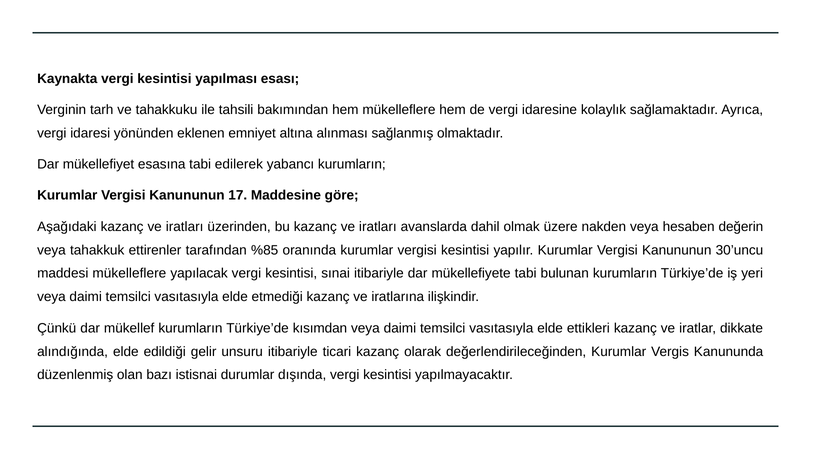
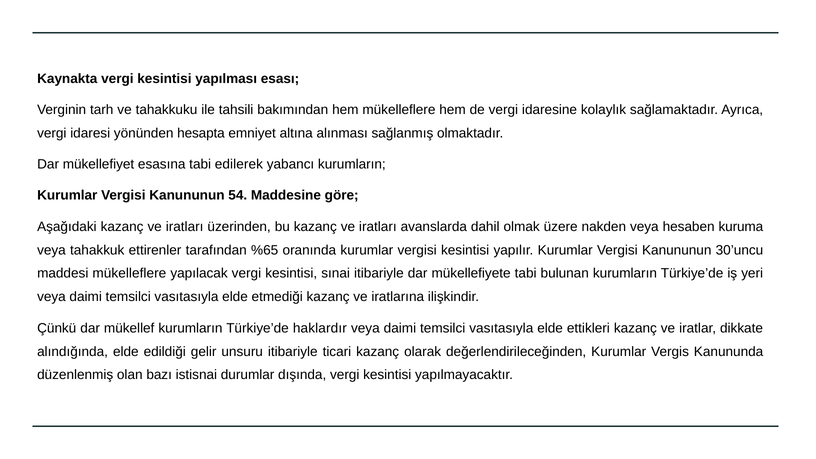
eklenen: eklenen -> hesapta
17: 17 -> 54
değerin: değerin -> kuruma
%85: %85 -> %65
kısımdan: kısımdan -> haklardır
